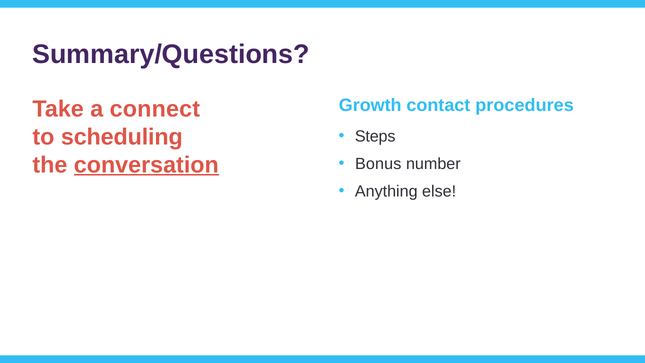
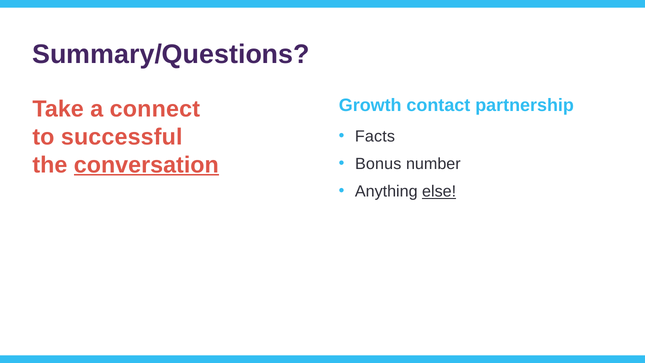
procedures: procedures -> partnership
scheduling: scheduling -> successful
Steps: Steps -> Facts
else underline: none -> present
